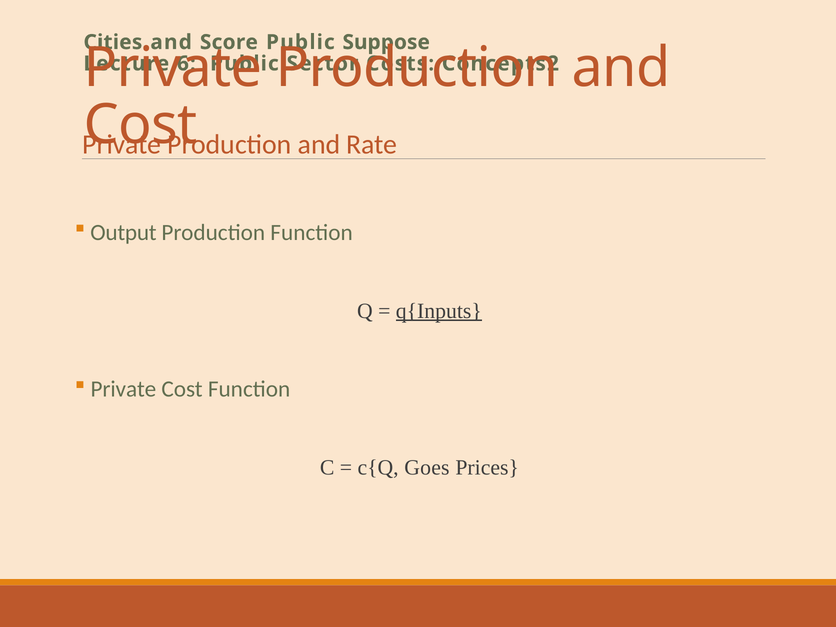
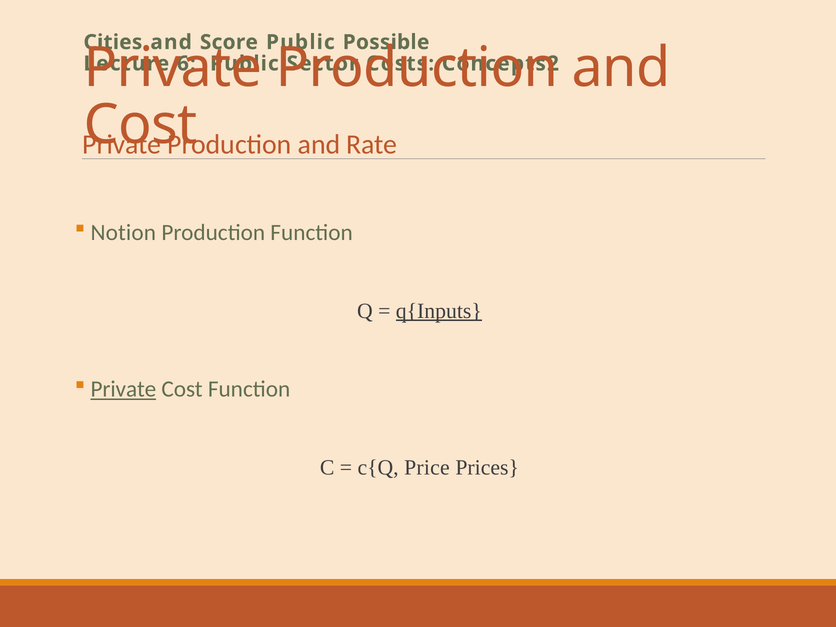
Suppose: Suppose -> Possible
Output: Output -> Notion
Private at (123, 389) underline: none -> present
Goes: Goes -> Price
